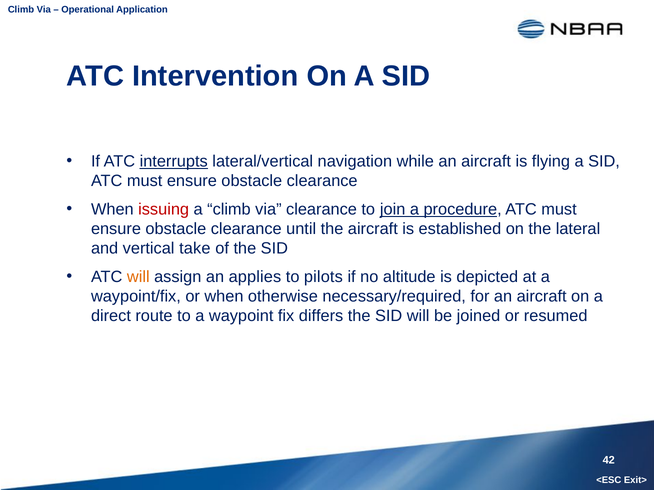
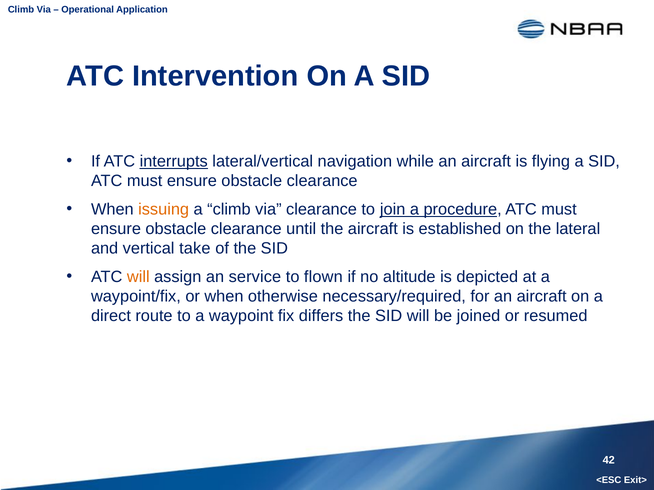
issuing colour: red -> orange
applies: applies -> service
pilots: pilots -> flown
